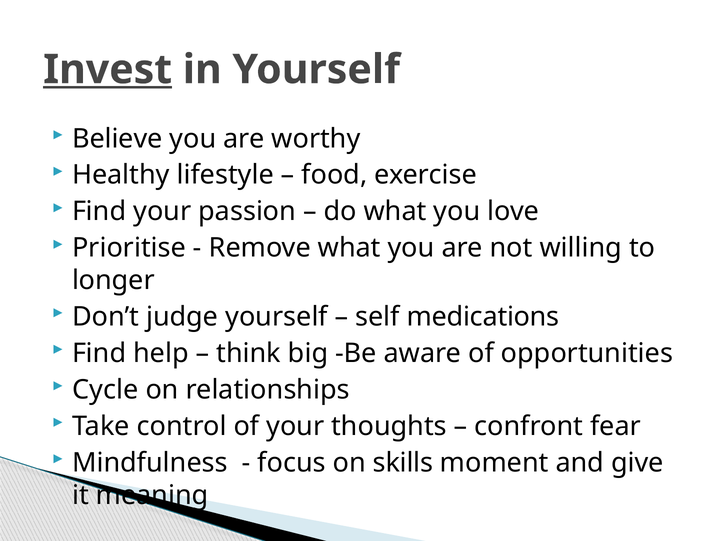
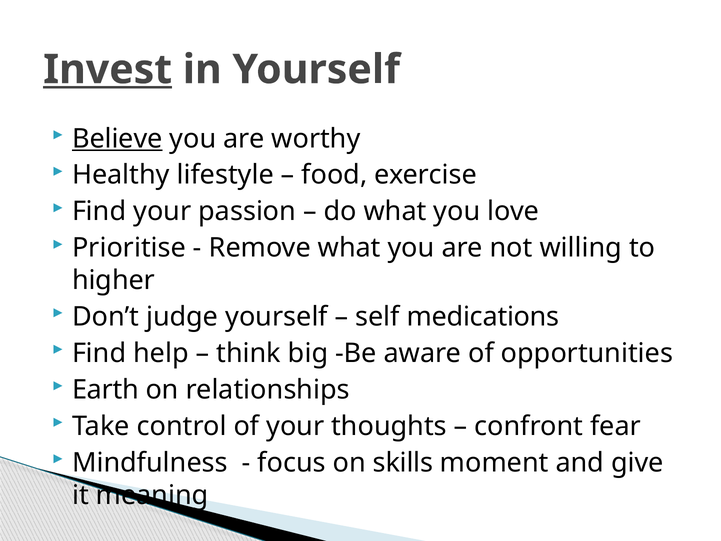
Believe underline: none -> present
longer: longer -> higher
Cycle: Cycle -> Earth
